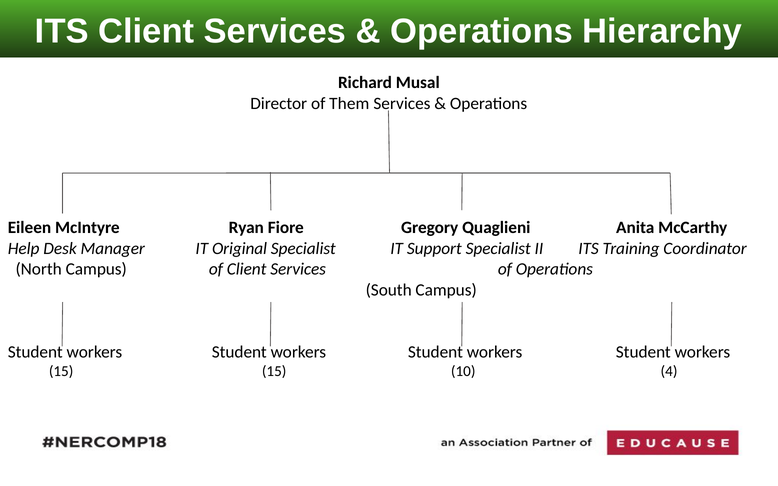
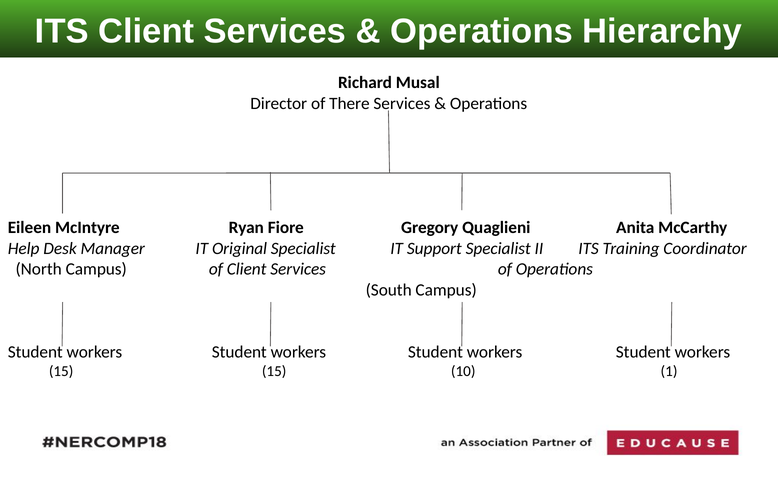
Them: Them -> There
4: 4 -> 1
